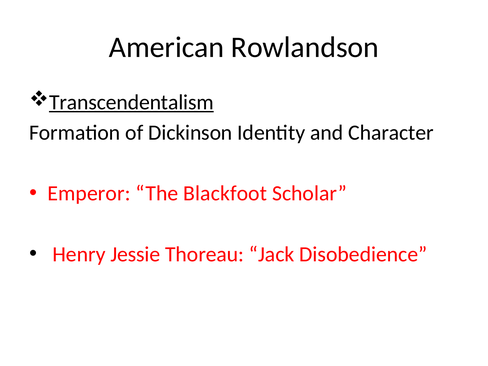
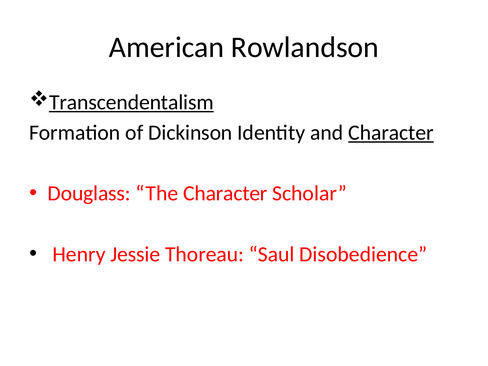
Character at (391, 133) underline: none -> present
Emperor: Emperor -> Douglass
The Blackfoot: Blackfoot -> Character
Jack: Jack -> Saul
